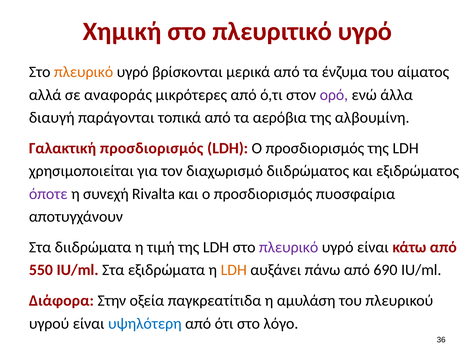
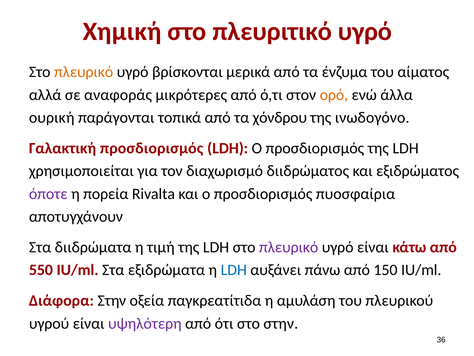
ορό colour: purple -> orange
διαυγή: διαυγή -> ουρική
αερόβια: αερόβια -> χόνδρου
αλβουμίνη: αλβουμίνη -> ινωδογόνο
συνεχή: συνεχή -> πορεία
LDH at (234, 270) colour: orange -> blue
690: 690 -> 150
υψηλότερη colour: blue -> purple
στο λόγο: λόγο -> στην
